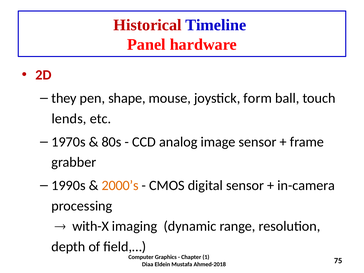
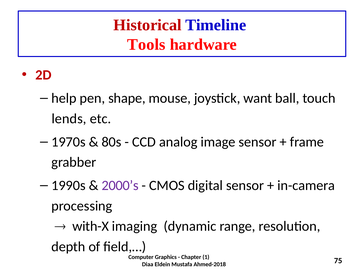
Panel: Panel -> Tools
they: they -> help
form: form -> want
2000’s colour: orange -> purple
